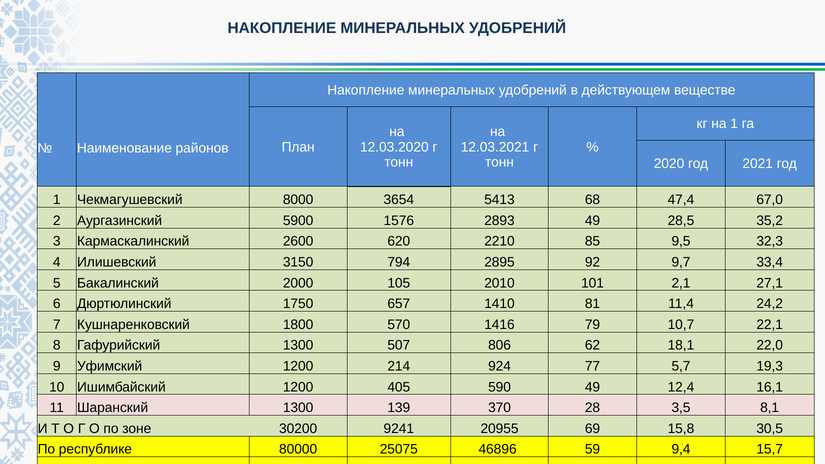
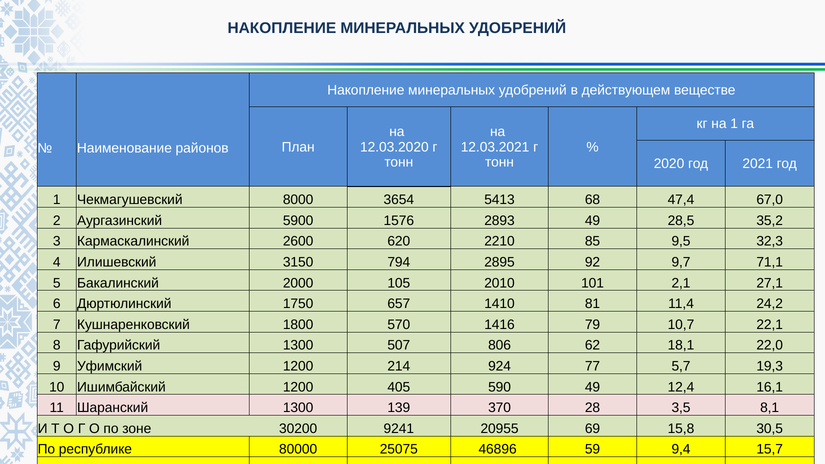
33,4: 33,4 -> 71,1
